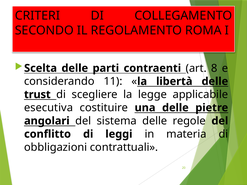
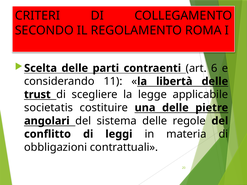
8: 8 -> 6
esecutiva: esecutiva -> societatis
